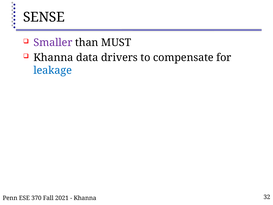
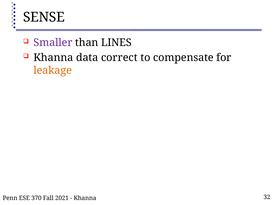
MUST: MUST -> LINES
drivers: drivers -> correct
leakage colour: blue -> orange
